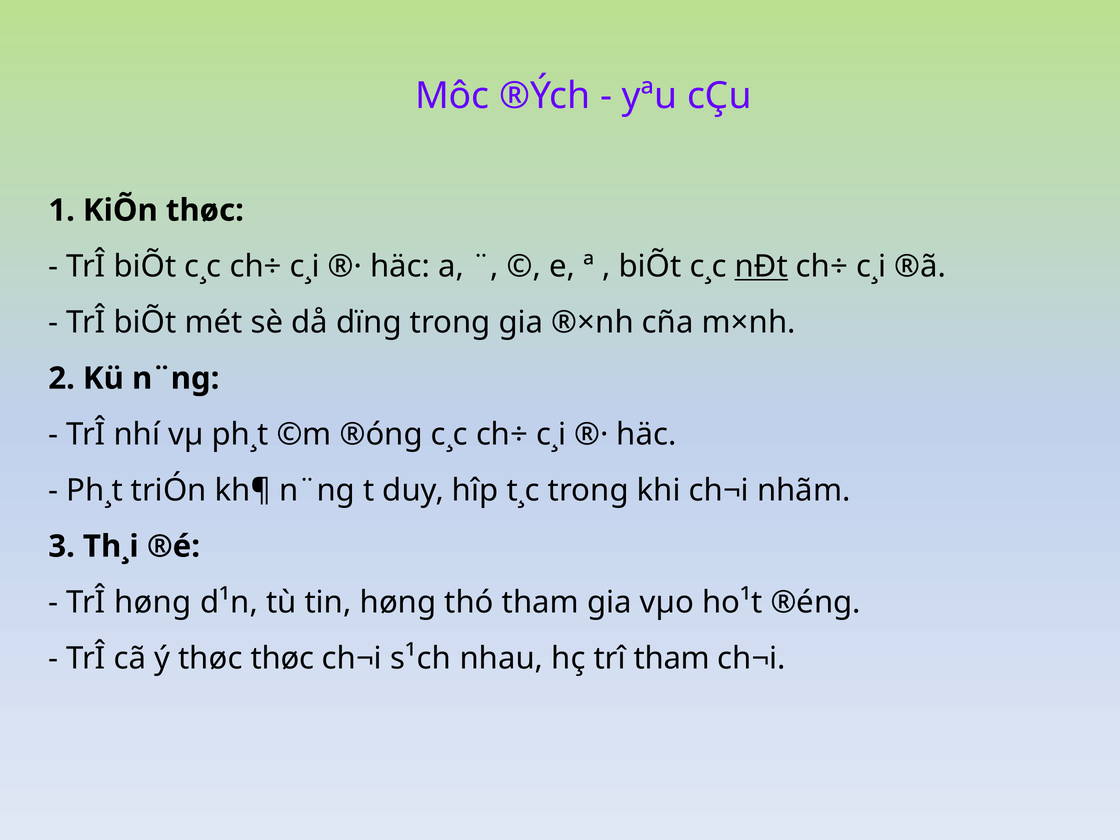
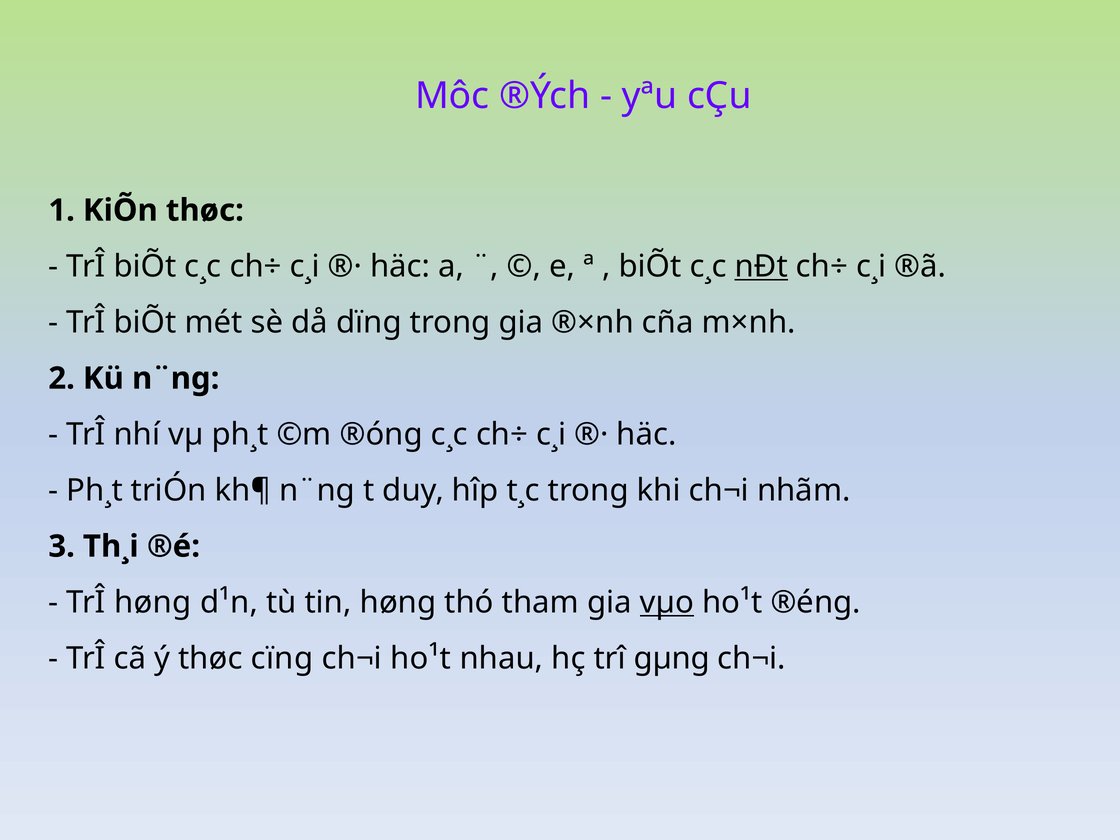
vµo underline: none -> present
thøc thøc: thøc -> cïng
ch¬i s¹ch: s¹ch -> ho¹t
trî tham: tham -> gµng
